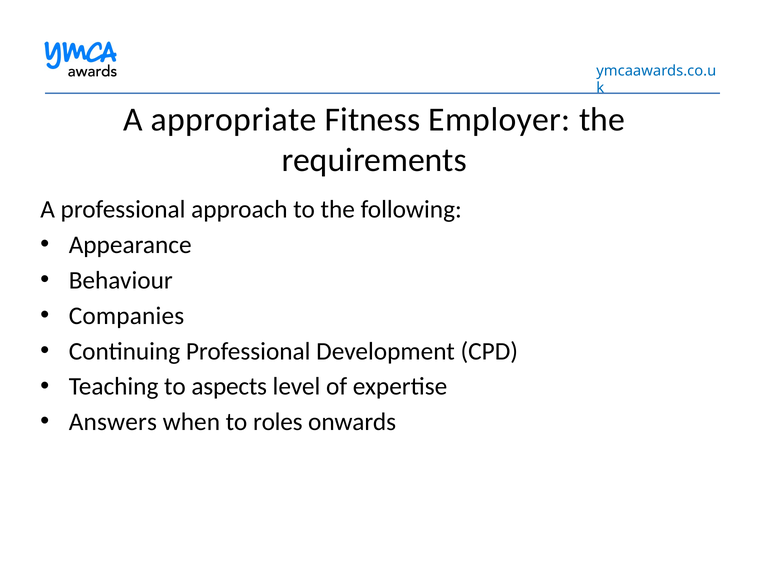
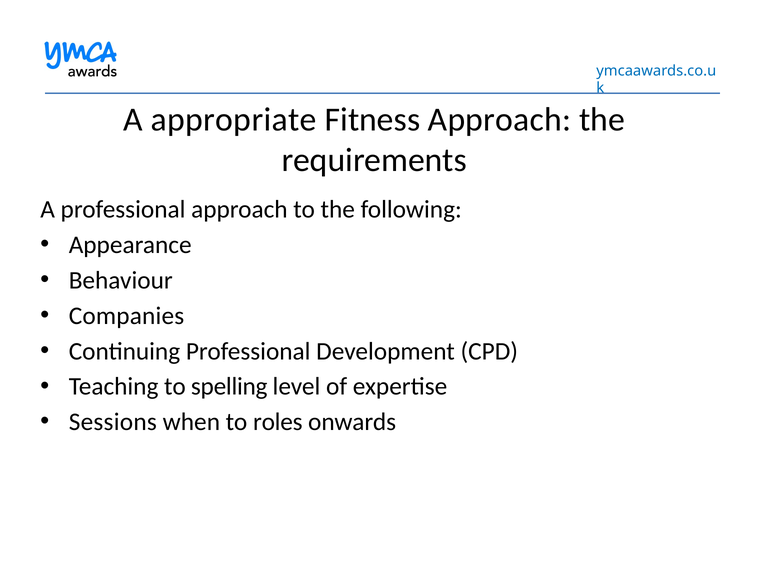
Fitness Employer: Employer -> Approach
aspects: aspects -> spelling
Answers: Answers -> Sessions
